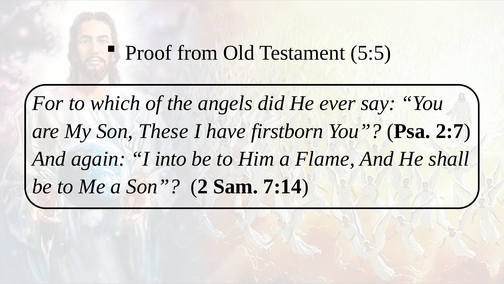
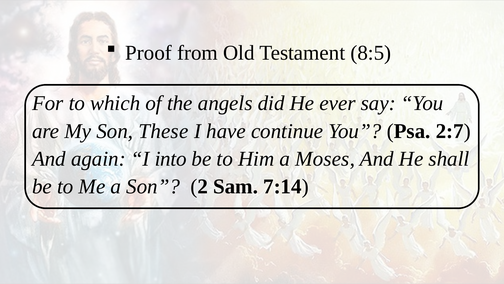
5:5: 5:5 -> 8:5
firstborn: firstborn -> continue
Flame: Flame -> Moses
